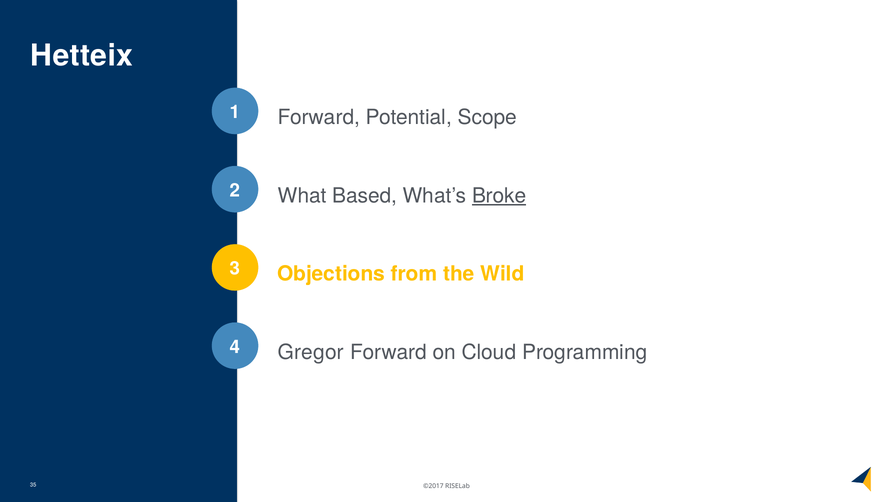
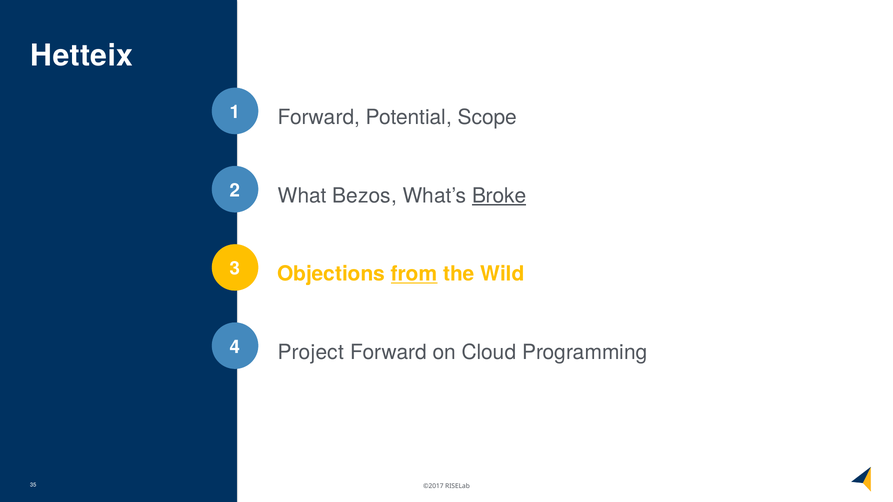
Based: Based -> Bezos
from underline: none -> present
Gregor: Gregor -> Project
